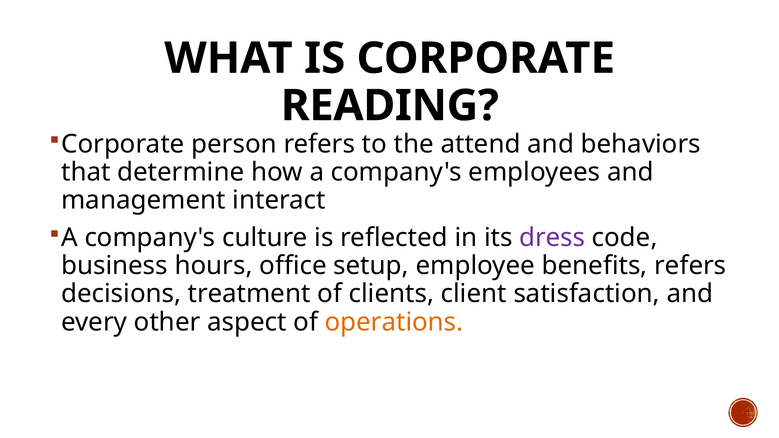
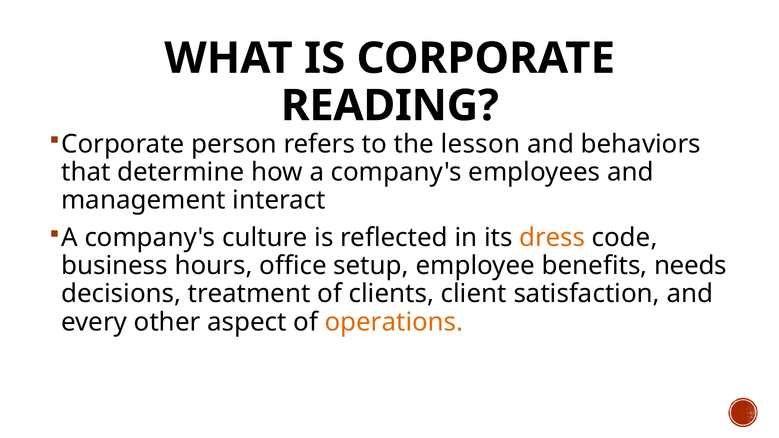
attend: attend -> lesson
dress colour: purple -> orange
benefits refers: refers -> needs
